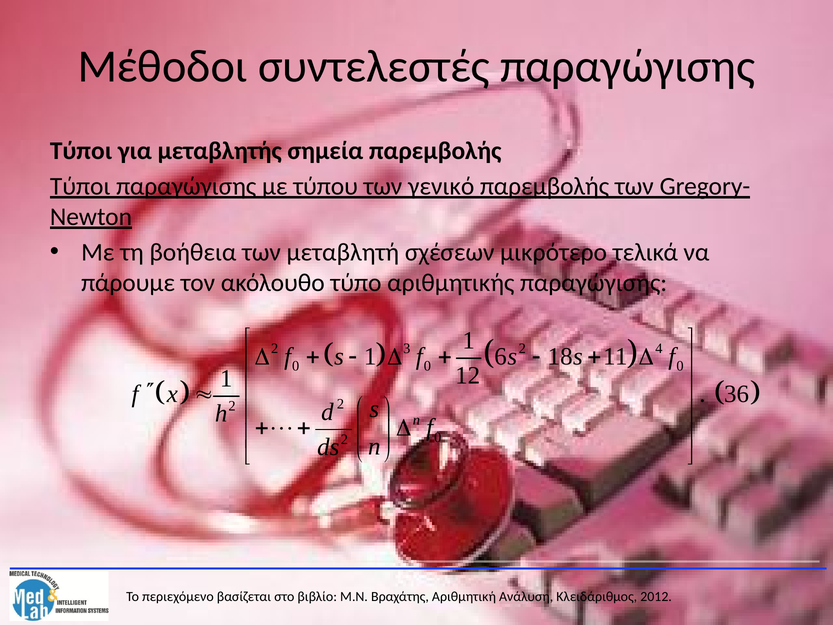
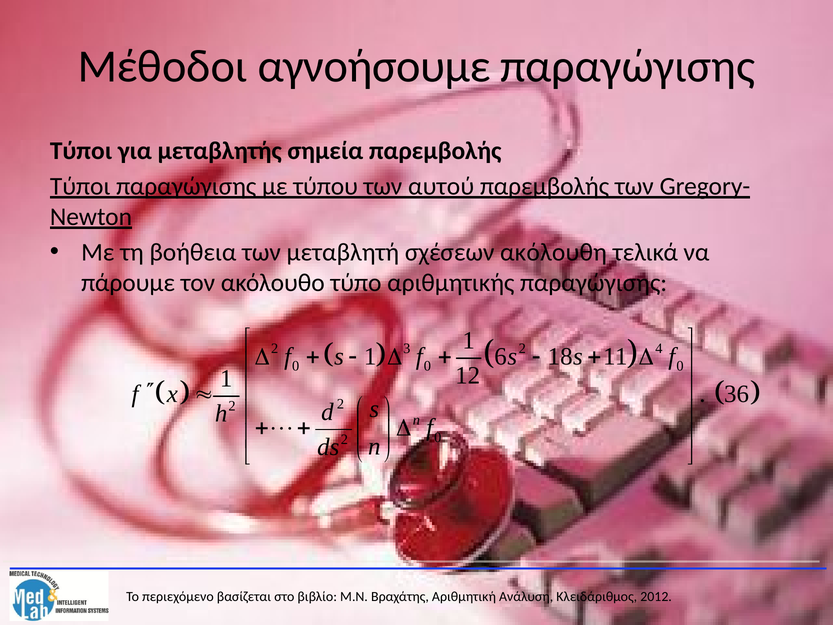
συντελεστές: συντελεστές -> αγνοήσουμε
γενικό: γενικό -> αυτού
μικρότερο: μικρότερο -> ακόλουθη
